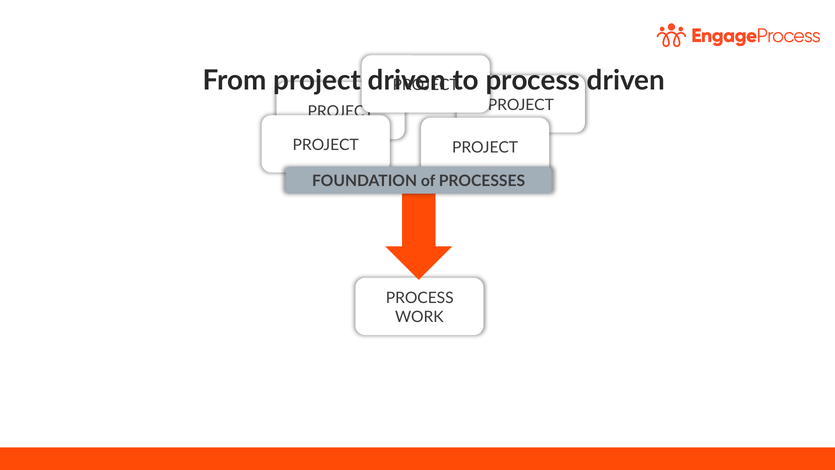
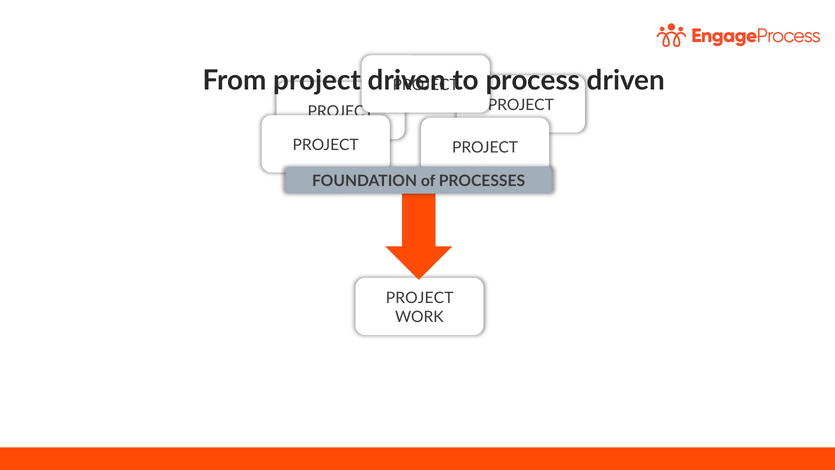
PROCESS at (420, 298): PROCESS -> PROJECT
